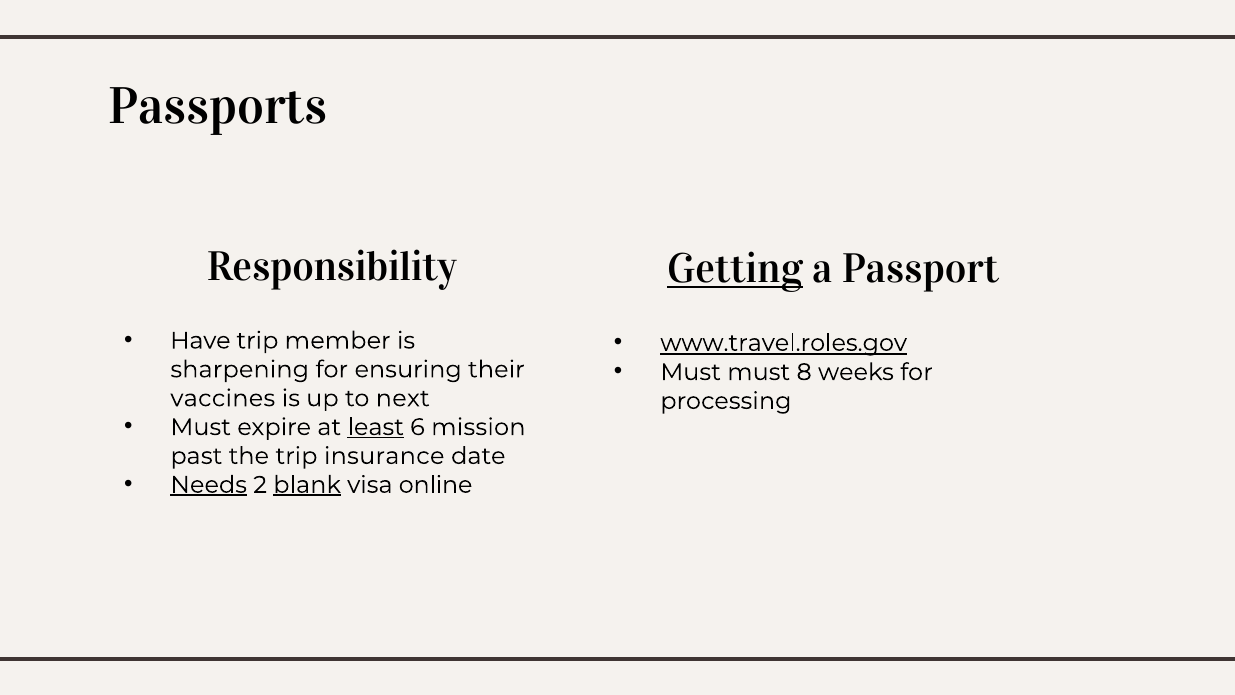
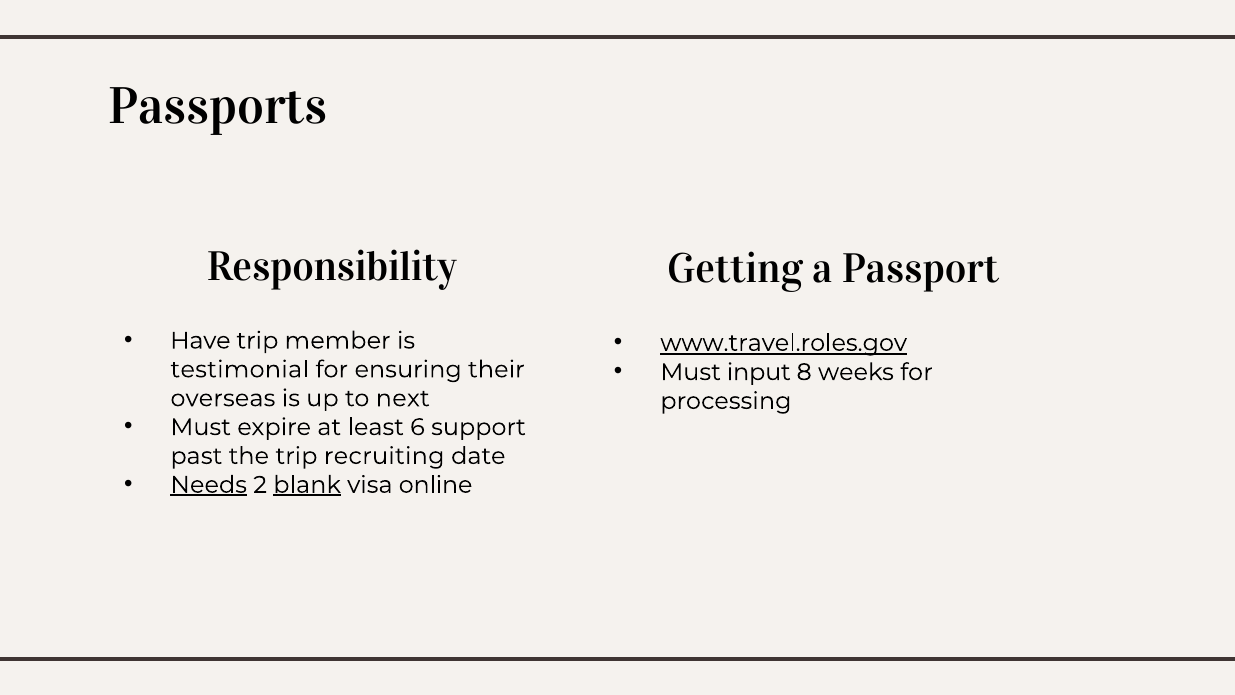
Getting underline: present -> none
Must must: must -> input
sharpening: sharpening -> testimonial
vaccines: vaccines -> overseas
least underline: present -> none
mission: mission -> support
insurance: insurance -> recruiting
